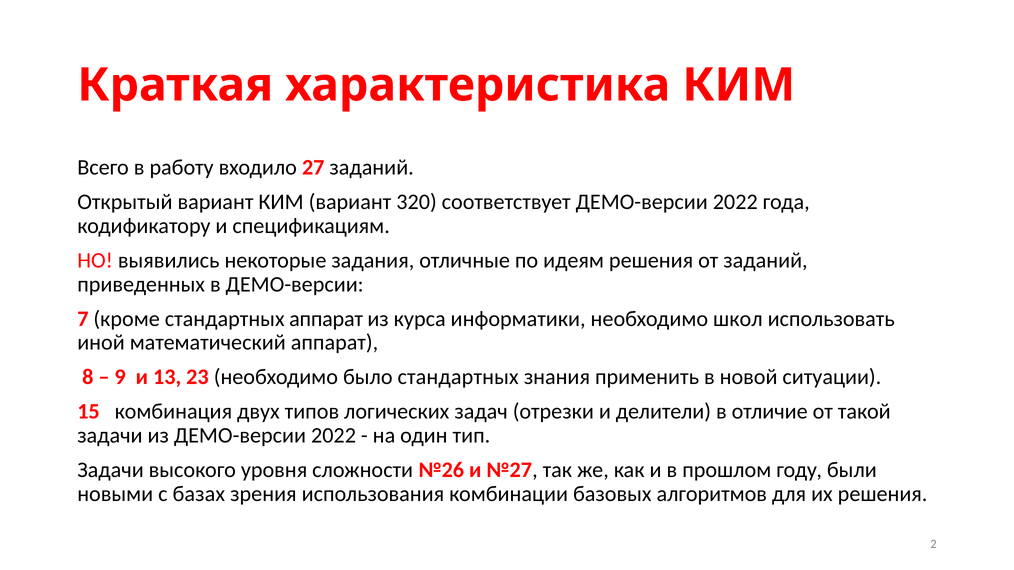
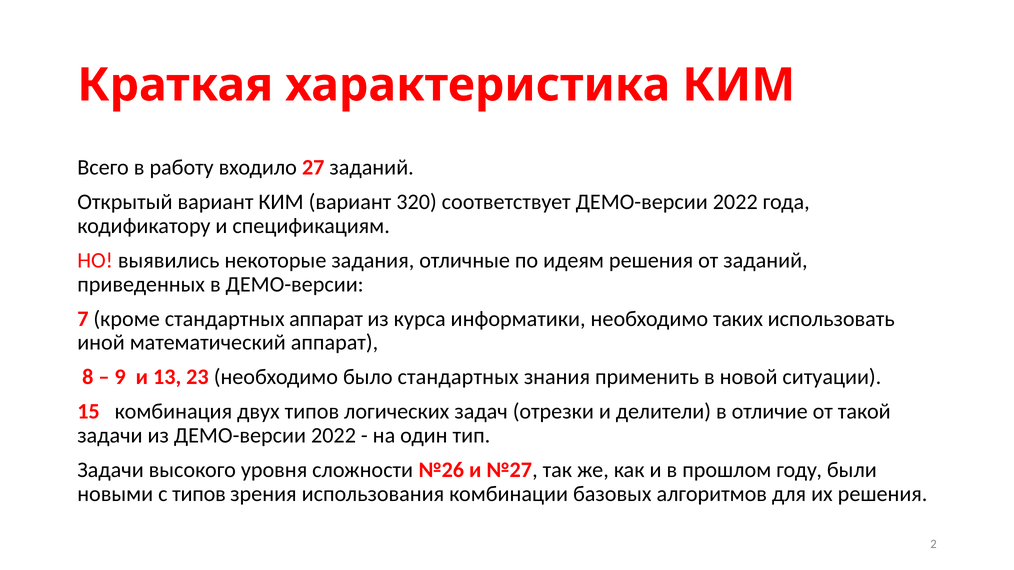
школ: школ -> таких
с базах: базах -> типов
